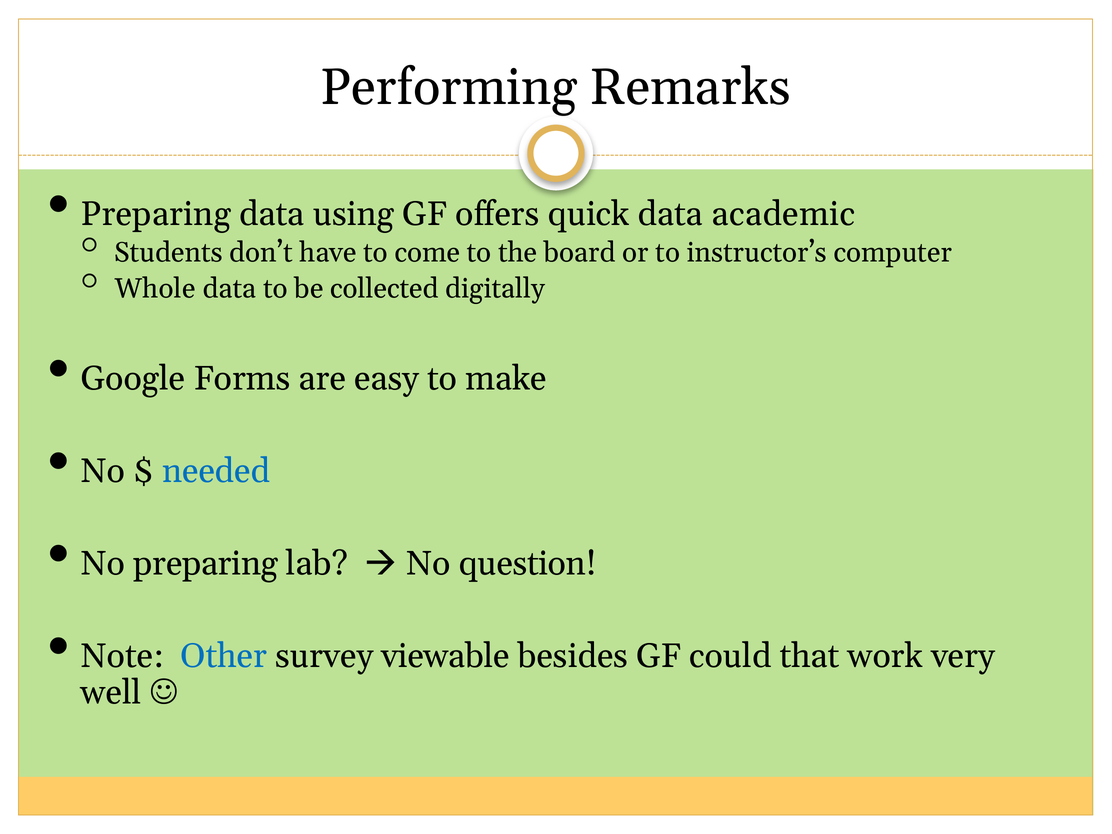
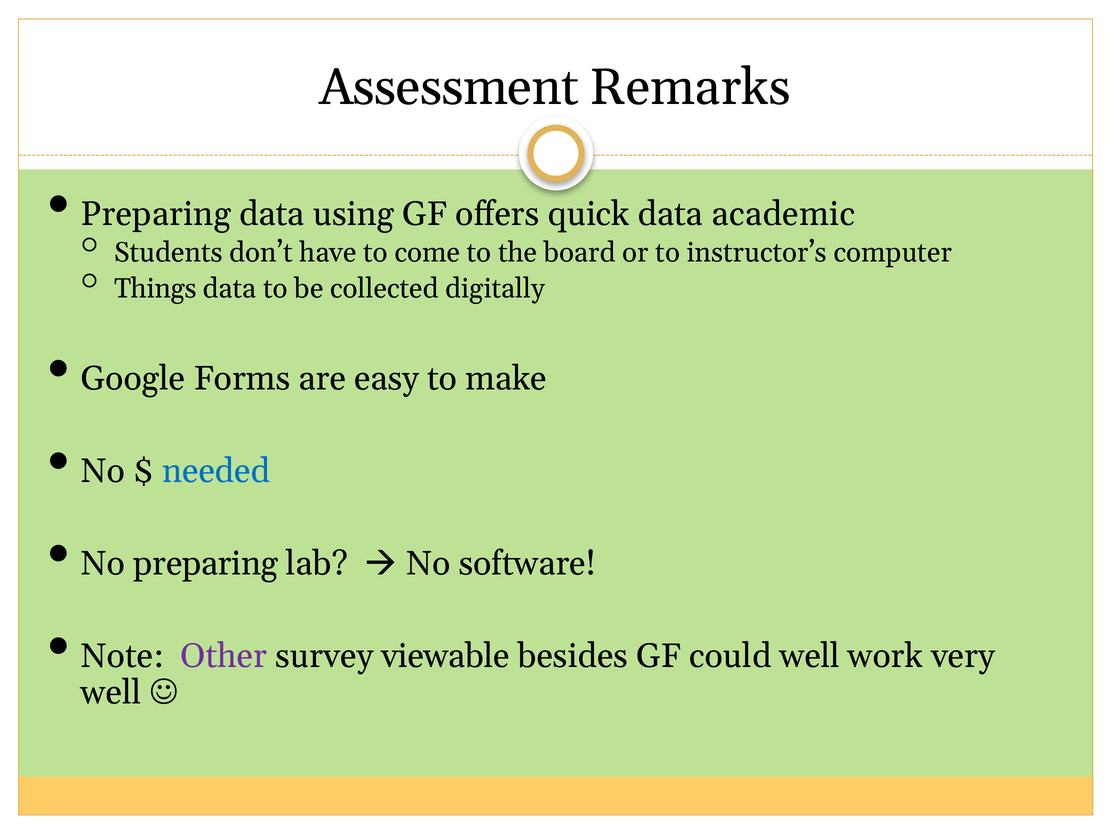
Performing: Performing -> Assessment
Whole: Whole -> Things
question: question -> software
Other colour: blue -> purple
could that: that -> well
